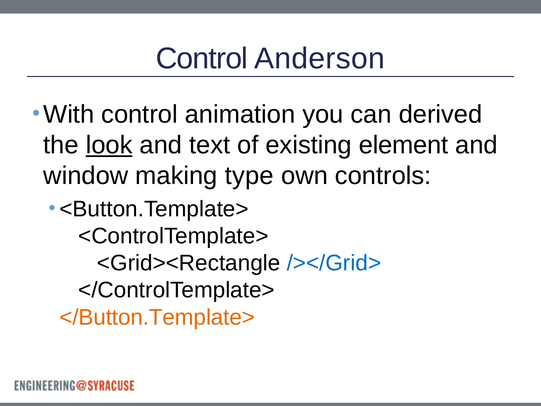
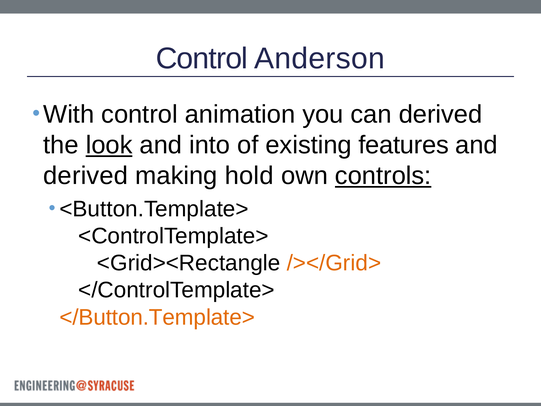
text: text -> into
element: element -> features
window at (86, 176): window -> derived
type: type -> hold
controls underline: none -> present
/></Grid> colour: blue -> orange
